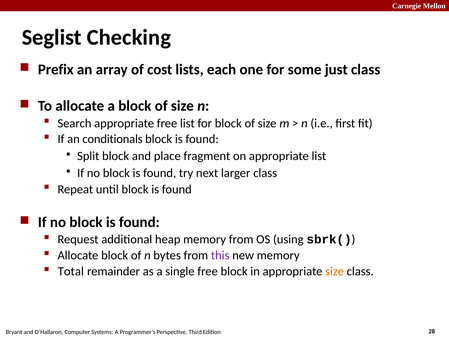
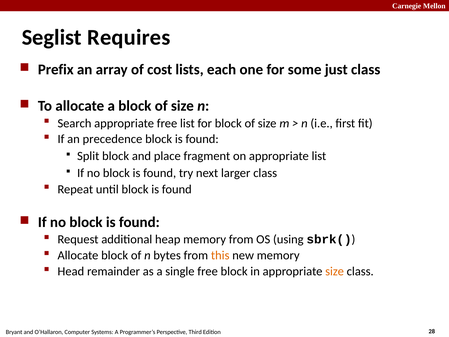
Checking: Checking -> Requires
conditionals: conditionals -> precedence
this colour: purple -> orange
Total: Total -> Head
